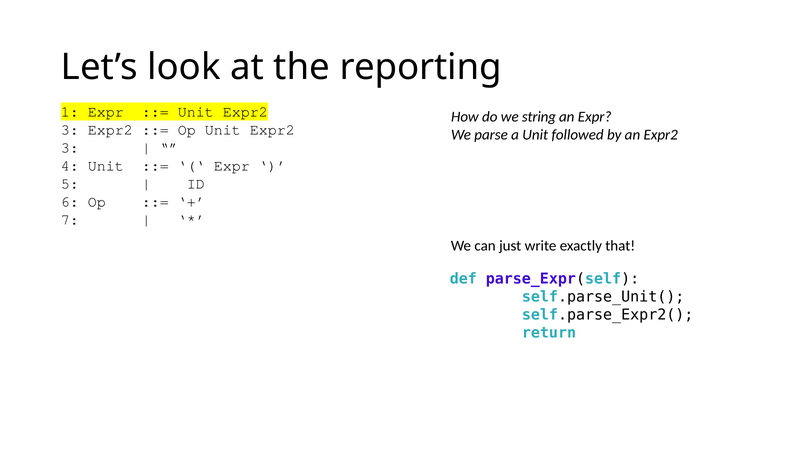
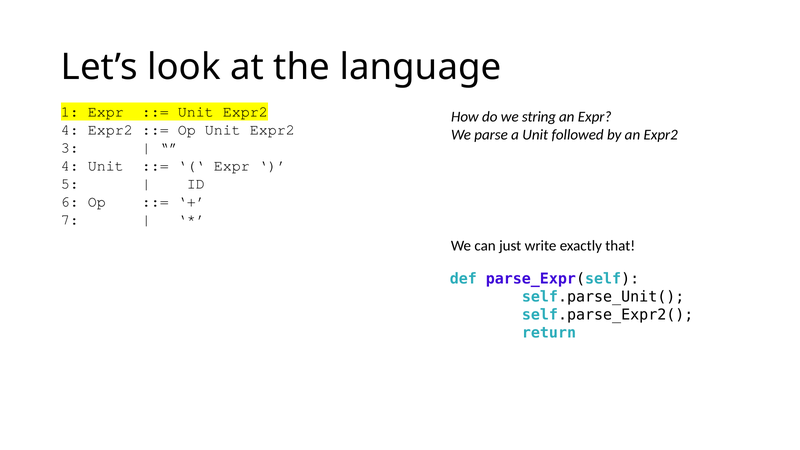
reporting: reporting -> language
3 at (70, 130): 3 -> 4
